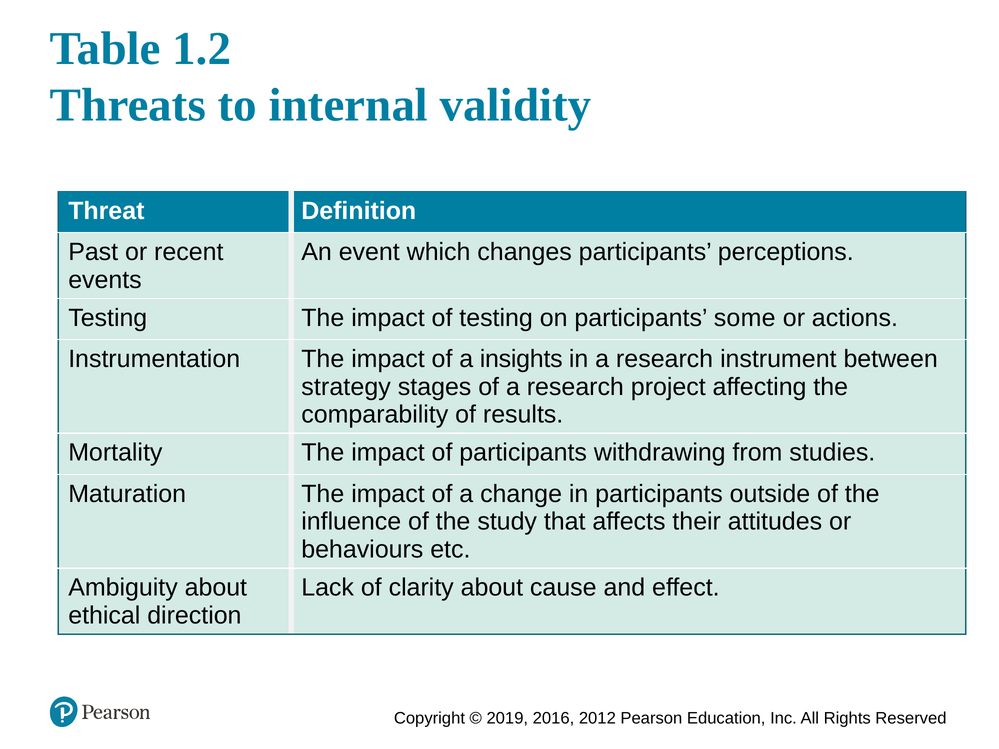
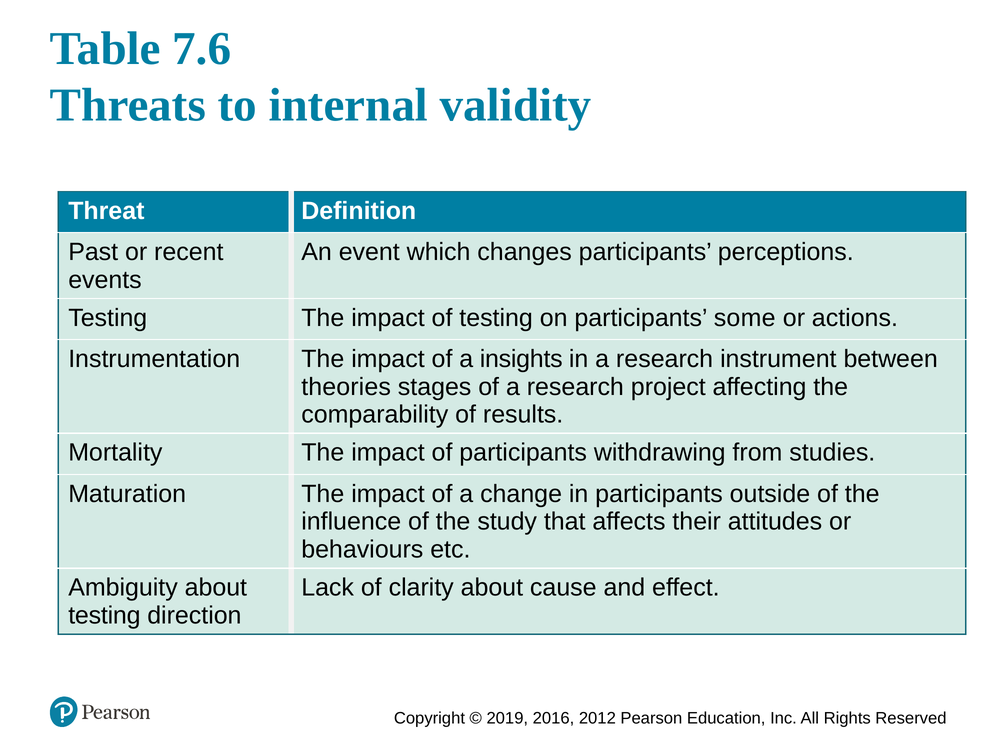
1.2: 1.2 -> 7.6
strategy: strategy -> theories
ethical at (104, 616): ethical -> testing
